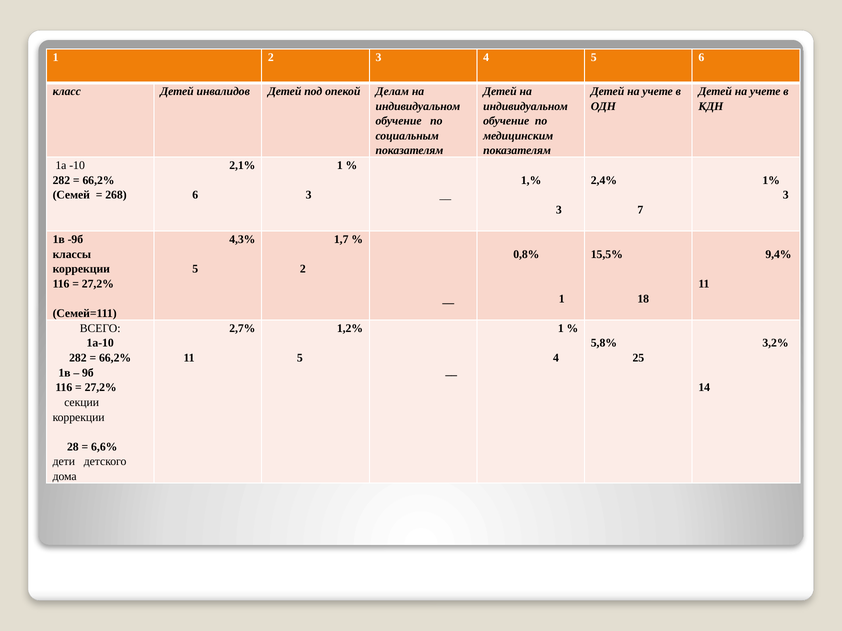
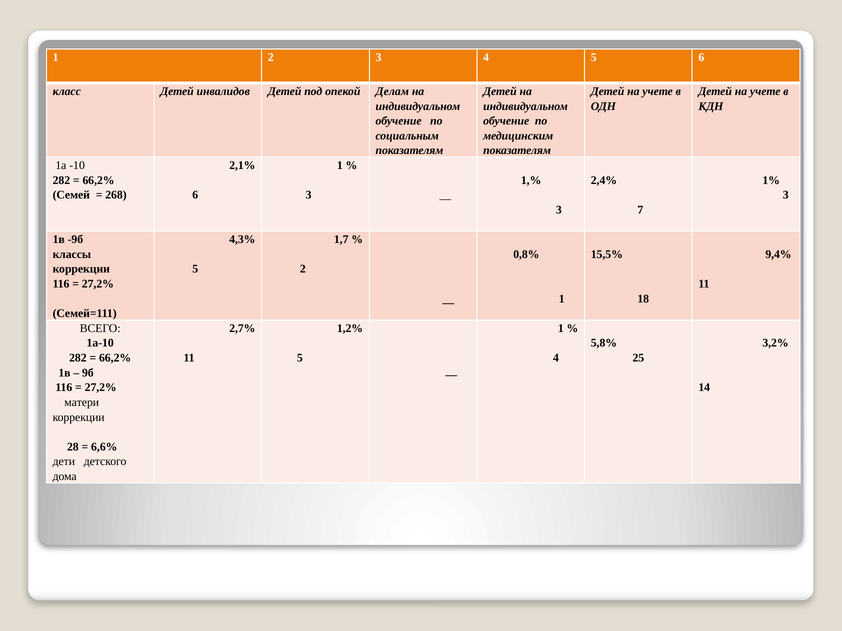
секции: секции -> матери
